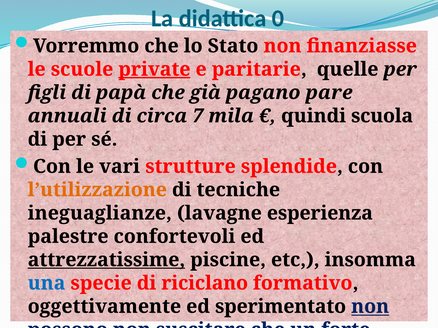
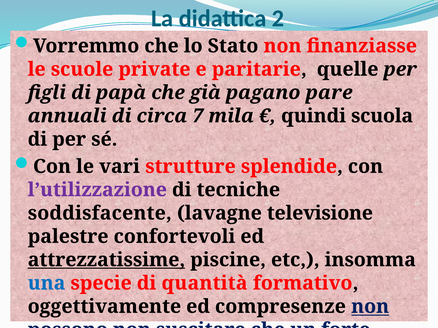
0: 0 -> 2
private underline: present -> none
l’utilizzazione colour: orange -> purple
ineguaglianze: ineguaglianze -> soddisfacente
esperienza: esperienza -> televisione
riciclano: riciclano -> quantità
sperimentato: sperimentato -> compresenze
